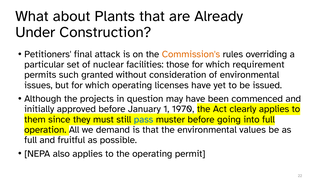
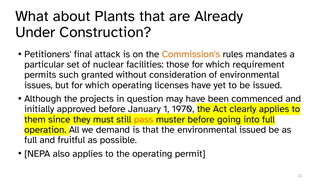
overriding: overriding -> mandates
pass colour: blue -> orange
environmental values: values -> issued
